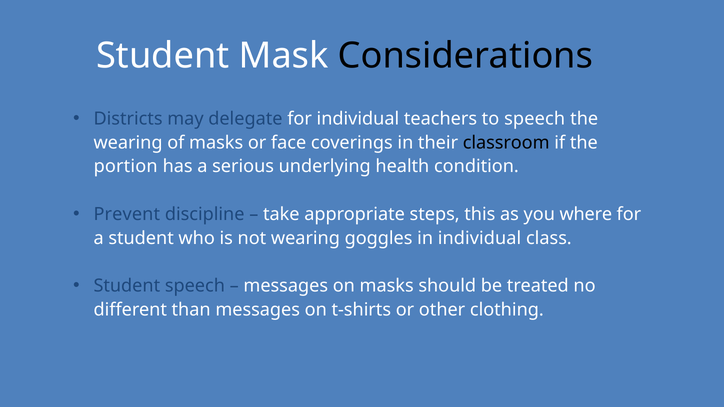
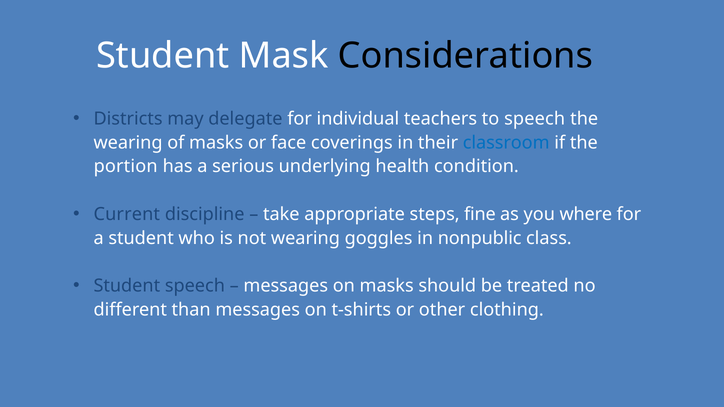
classroom colour: black -> blue
Prevent: Prevent -> Current
this: this -> fine
in individual: individual -> nonpublic
